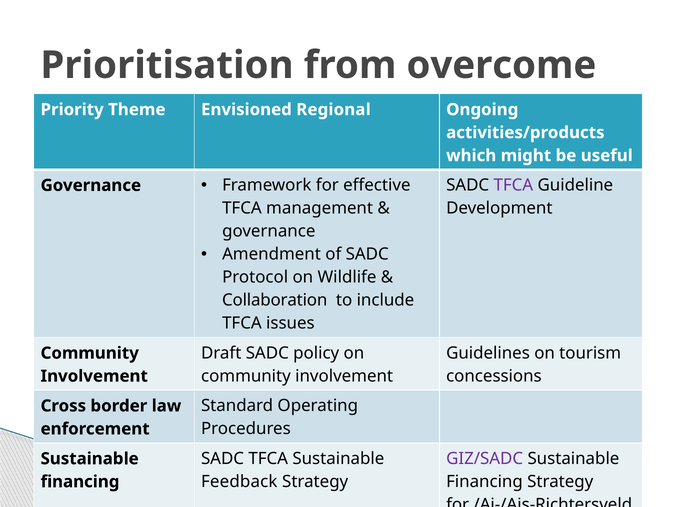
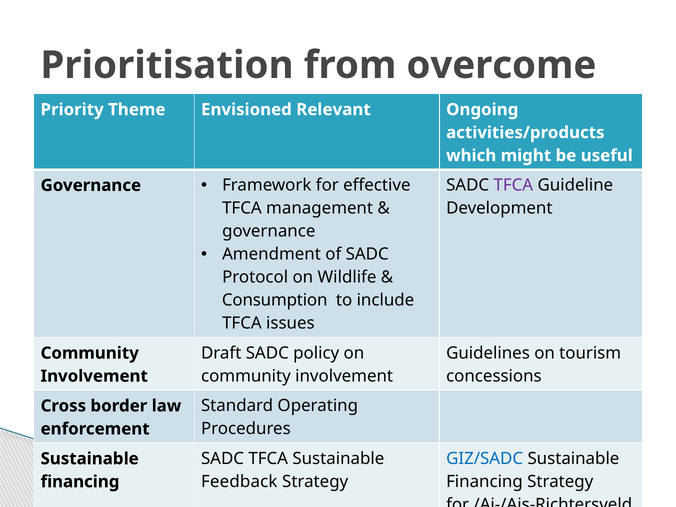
Regional: Regional -> Relevant
Collaboration: Collaboration -> Consumption
GIZ/SADC colour: purple -> blue
